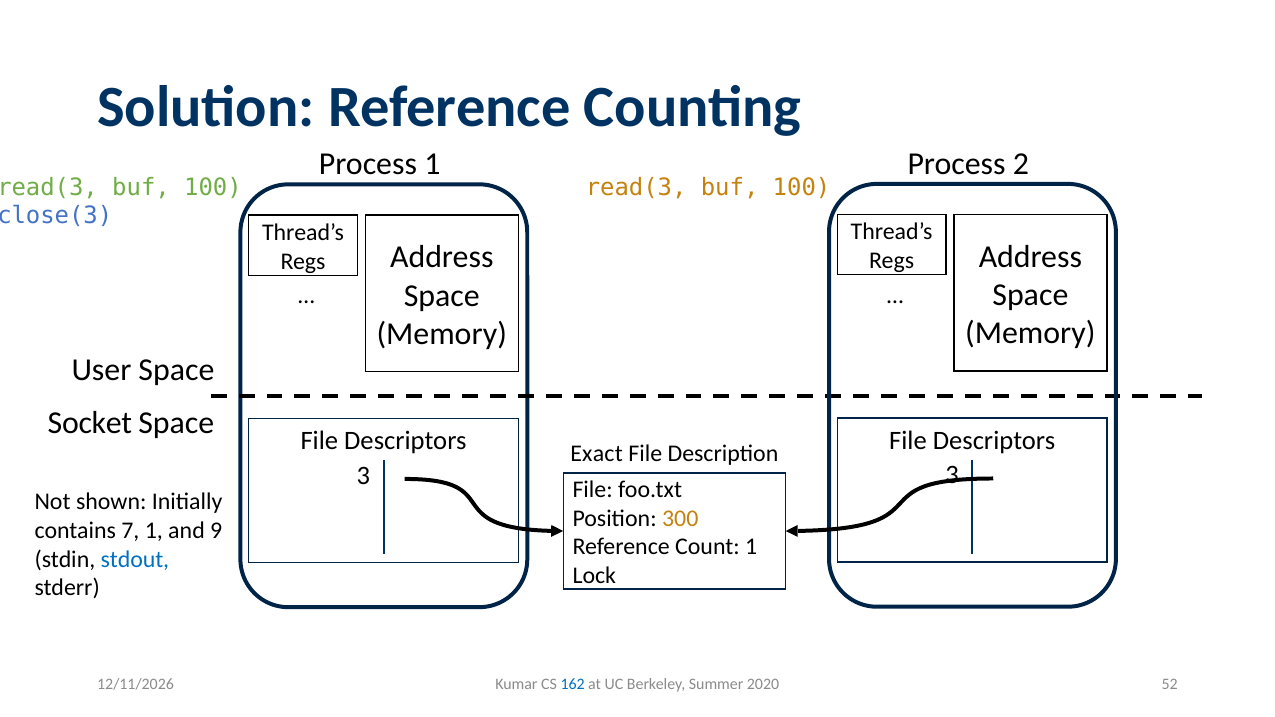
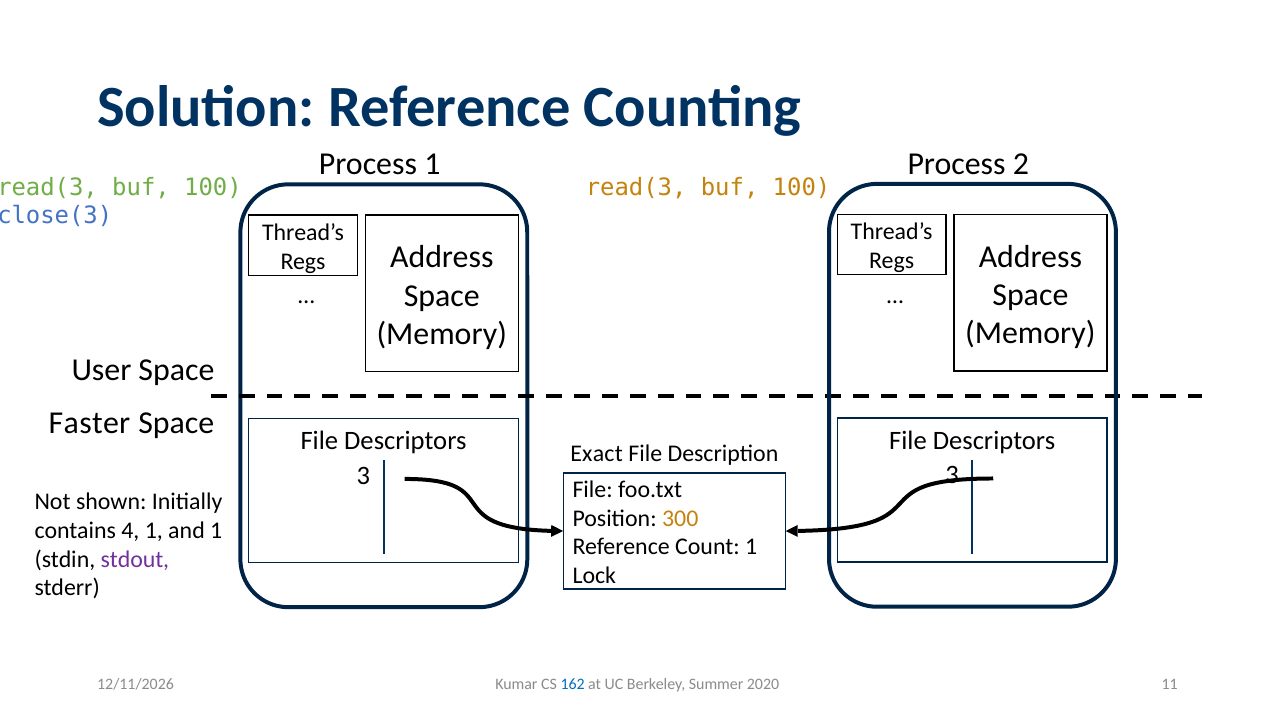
Socket: Socket -> Faster
7: 7 -> 4
and 9: 9 -> 1
stdout colour: blue -> purple
52: 52 -> 11
